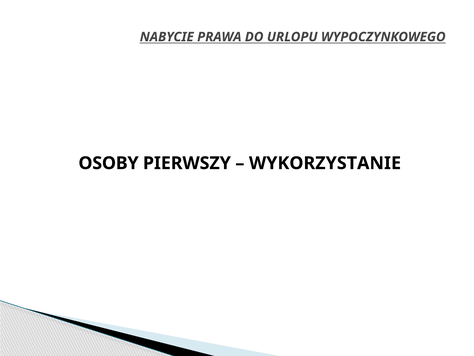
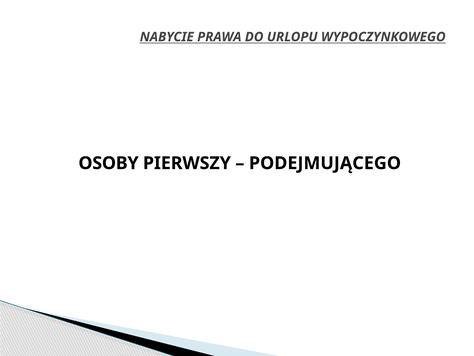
WYKORZYSTANIE: WYKORZYSTANIE -> PODEJMUJĄCEGO
